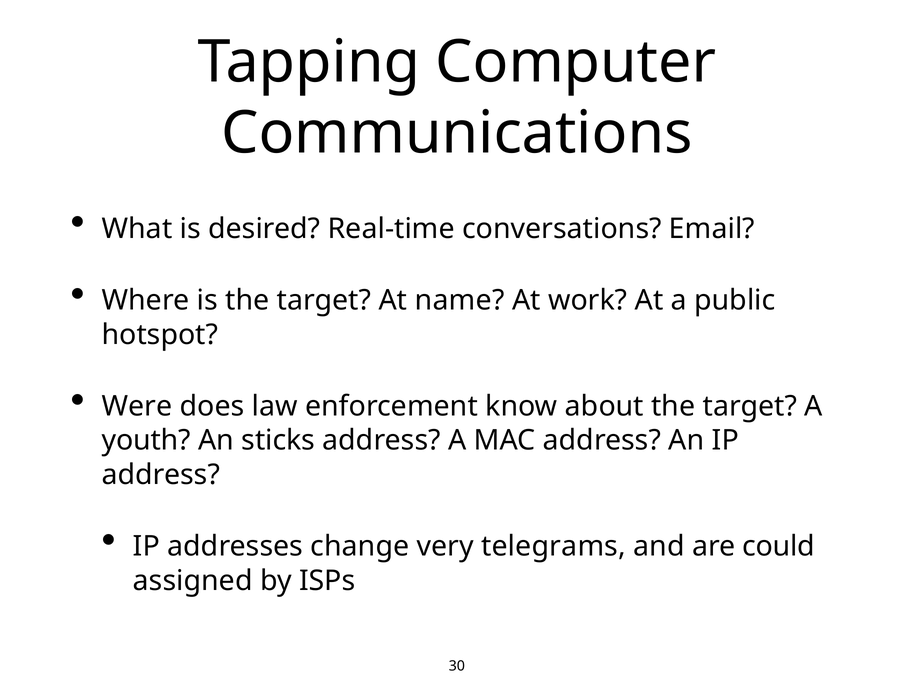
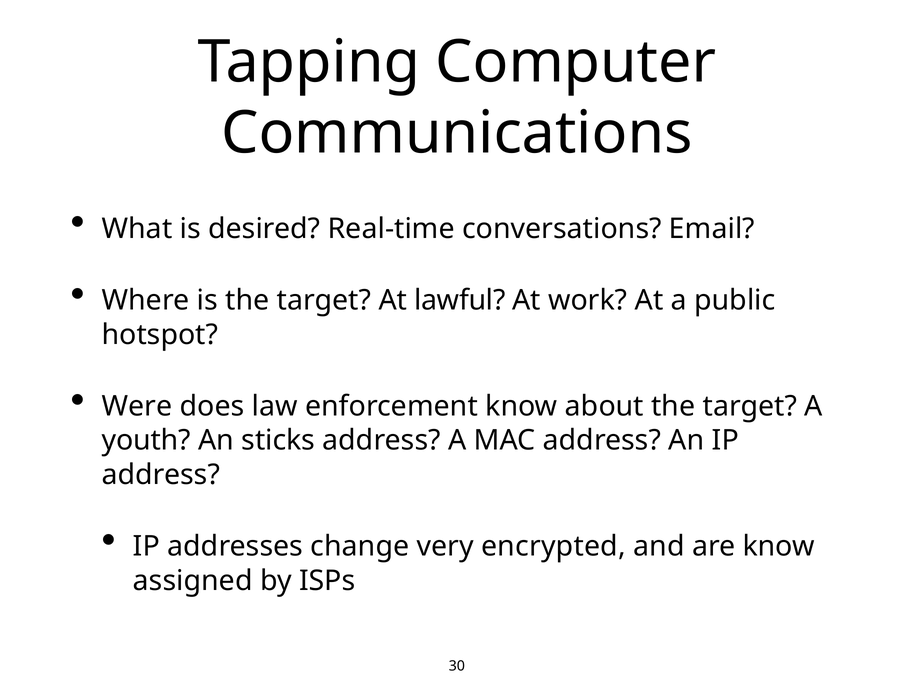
name: name -> lawful
telegrams: telegrams -> encrypted
are could: could -> know
